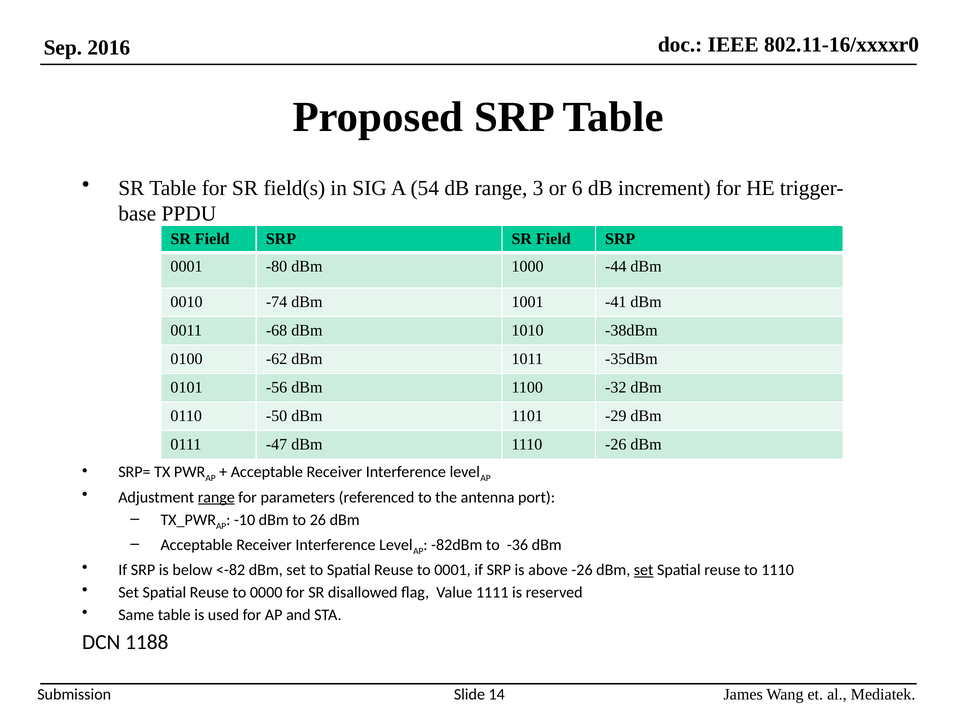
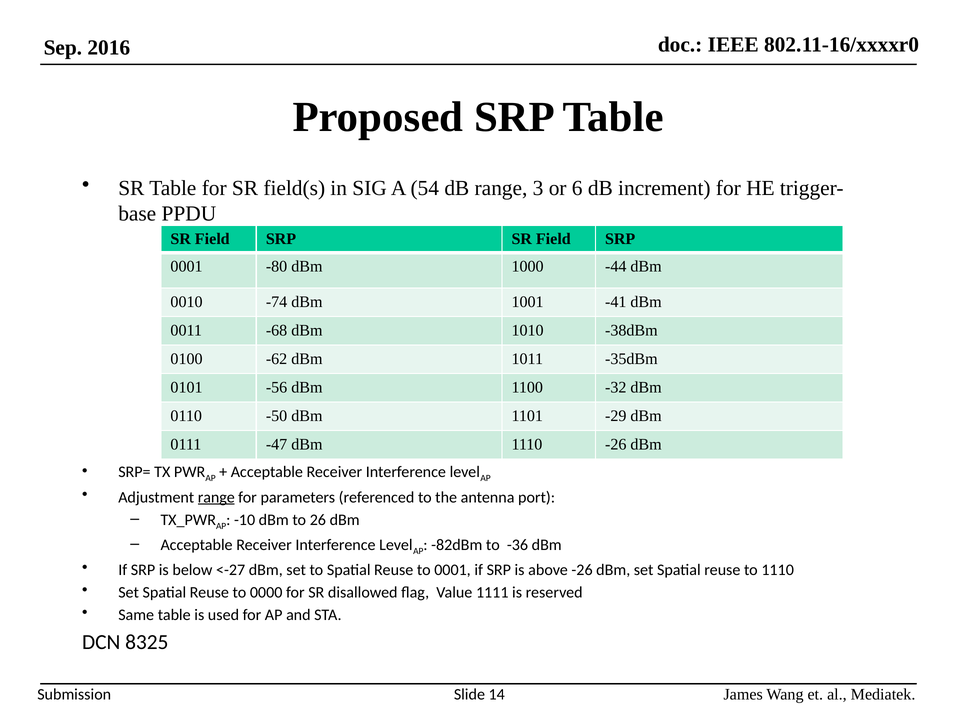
<-82: <-82 -> <-27
set at (644, 570) underline: present -> none
1188: 1188 -> 8325
